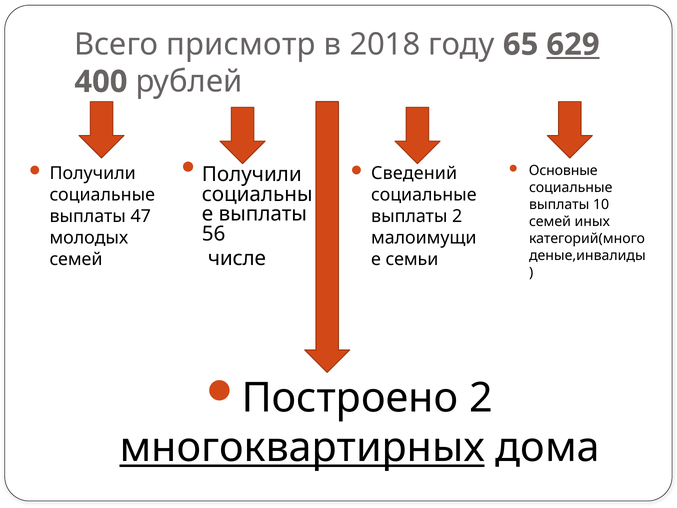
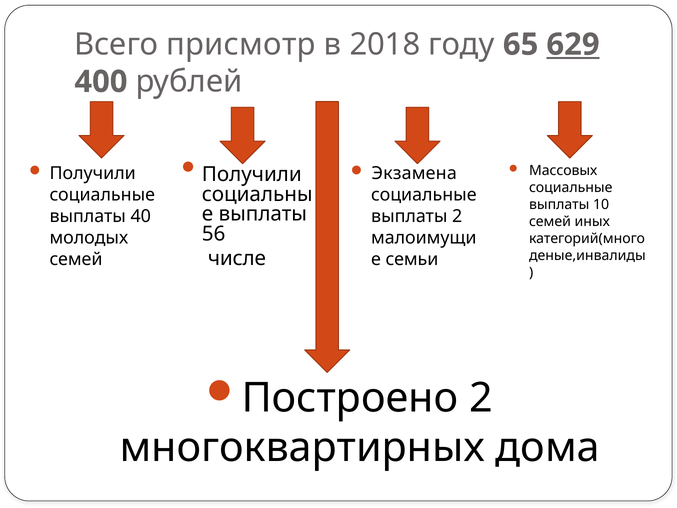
Основные: Основные -> Массовых
Сведений: Сведений -> Экзамена
47: 47 -> 40
многоквартирных underline: present -> none
